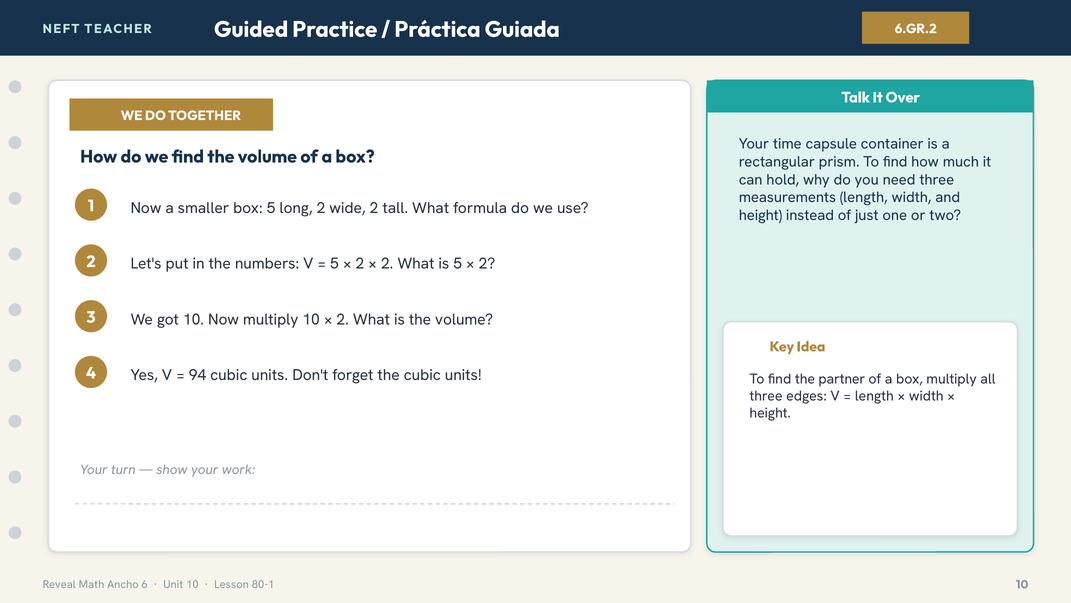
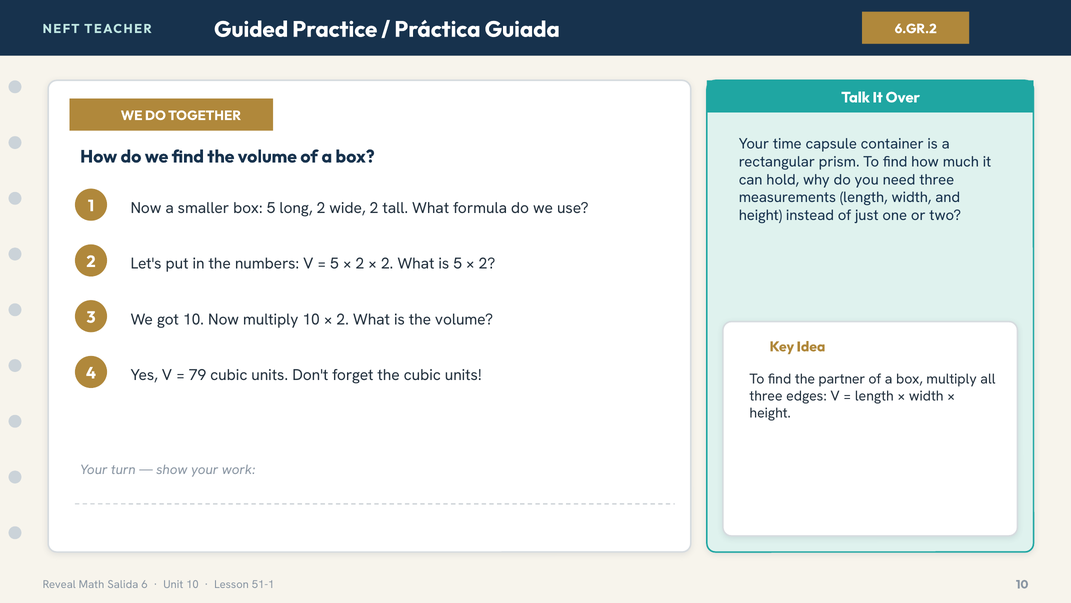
94: 94 -> 79
Ancho: Ancho -> Salida
80-1: 80-1 -> 51-1
